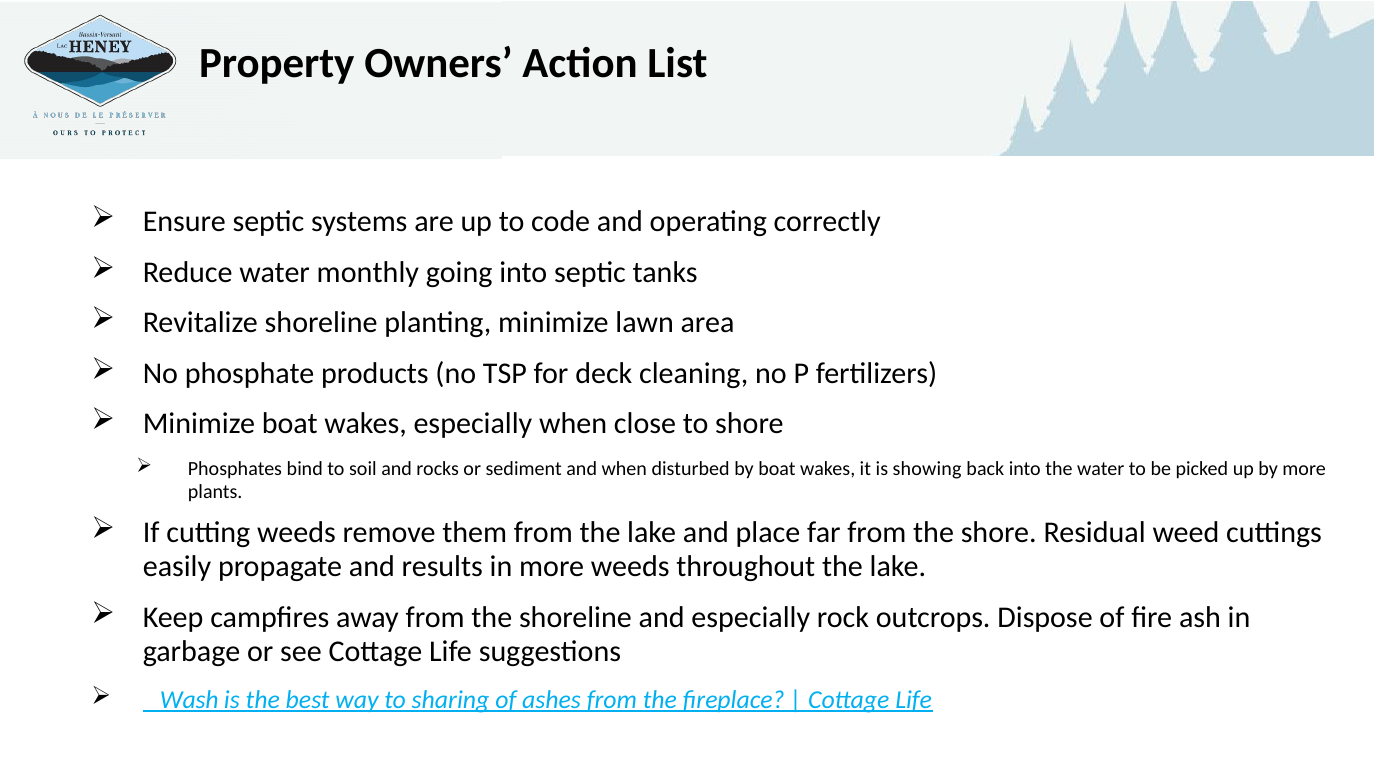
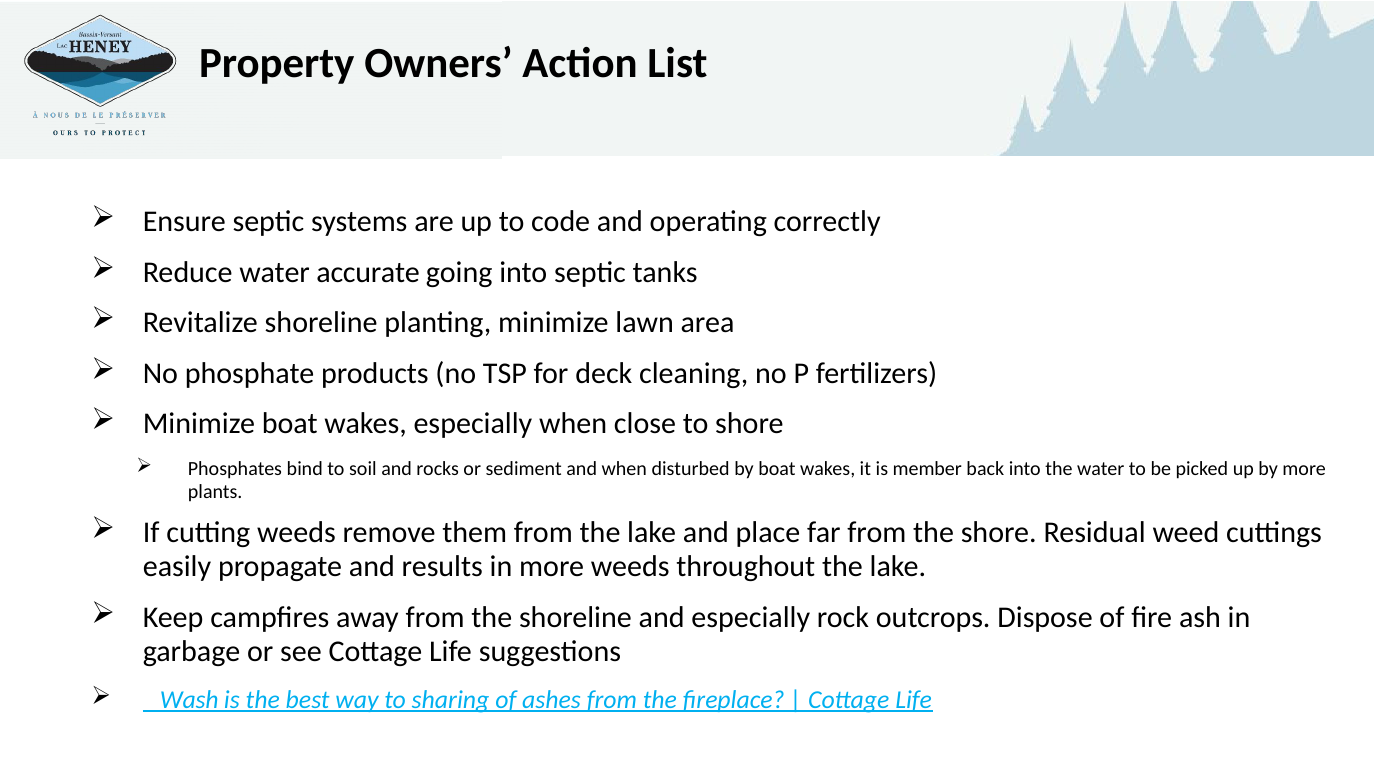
monthly: monthly -> accurate
showing: showing -> member
